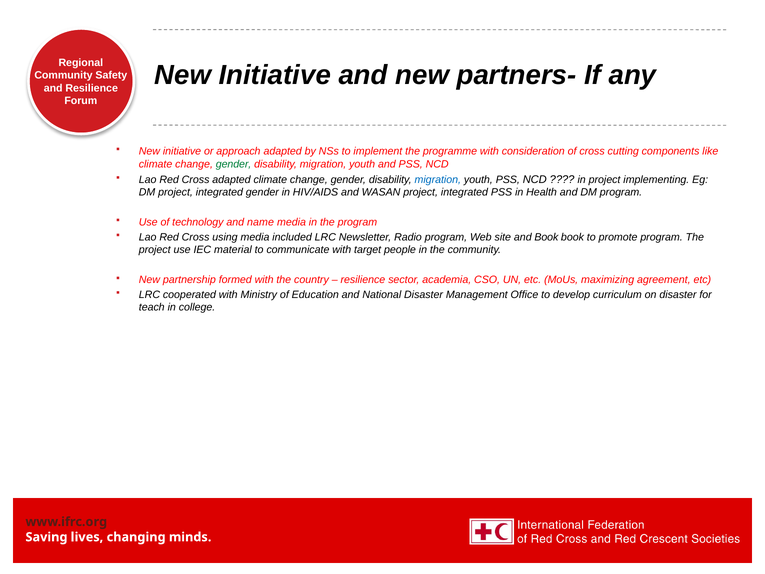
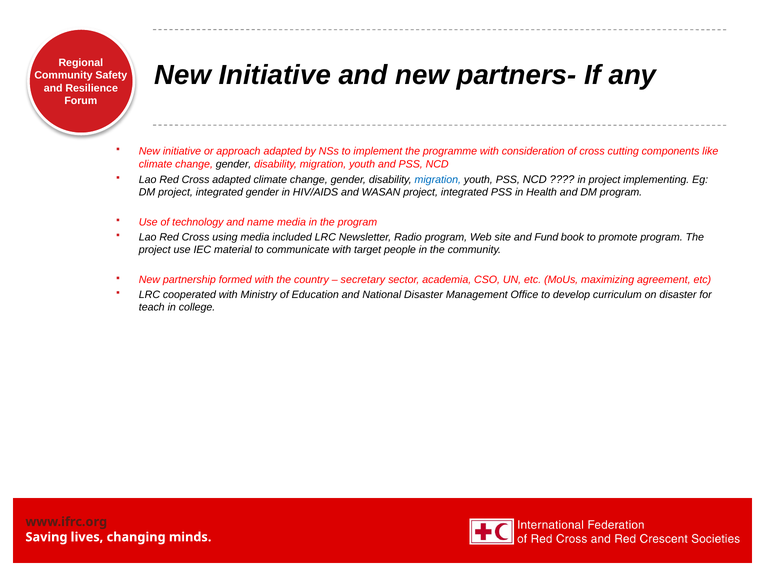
gender at (234, 164) colour: green -> black
and Book: Book -> Fund
resilience at (363, 280): resilience -> secretary
